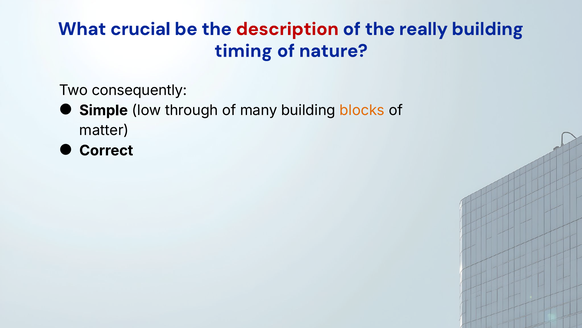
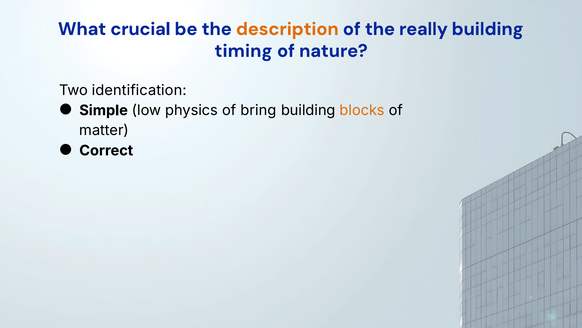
description colour: red -> orange
consequently: consequently -> identification
through: through -> physics
many: many -> bring
